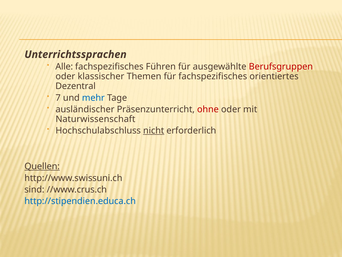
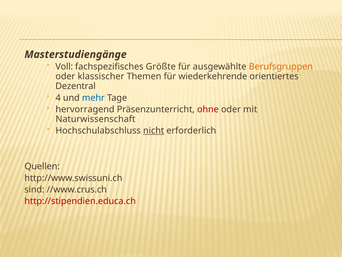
Unterrichtssprachen: Unterrichtssprachen -> Masterstudiengänge
Alle: Alle -> Voll
Führen: Führen -> Größte
Berufsgruppen colour: red -> orange
für fachspezifisches: fachspezifisches -> wiederkehrende
7: 7 -> 4
ausländischer: ausländischer -> hervorragend
Quellen underline: present -> none
http://stipendien.educa.ch colour: blue -> red
